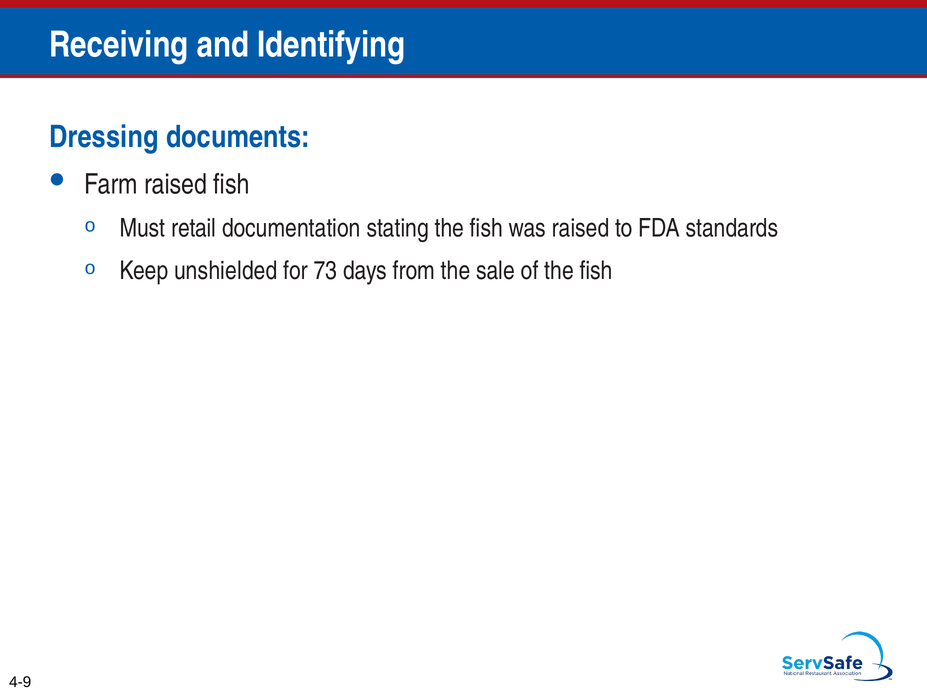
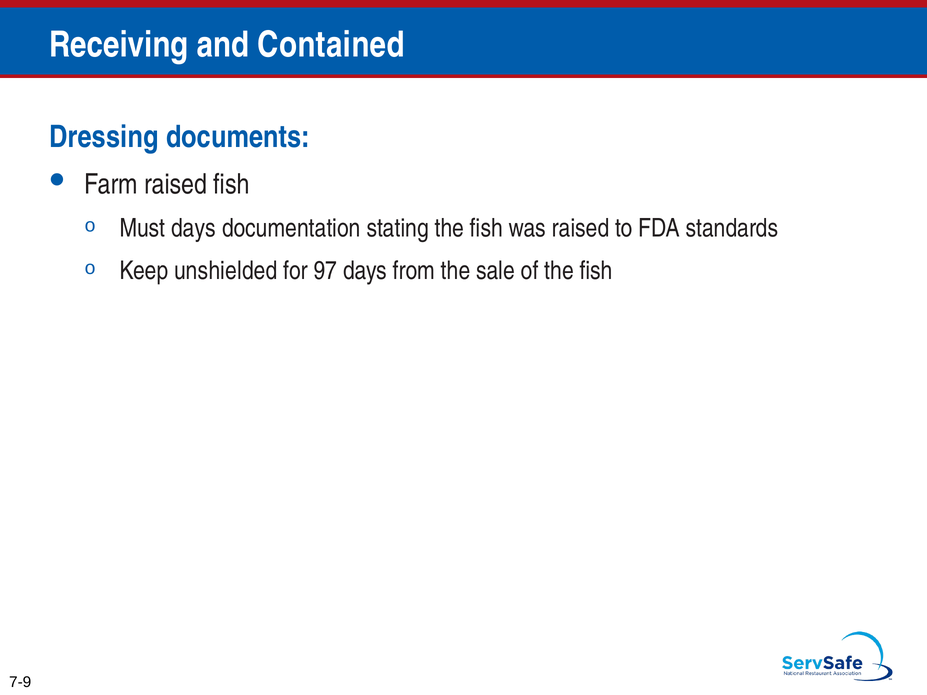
Identifying: Identifying -> Contained
Must retail: retail -> days
73: 73 -> 97
4-9: 4-9 -> 7-9
